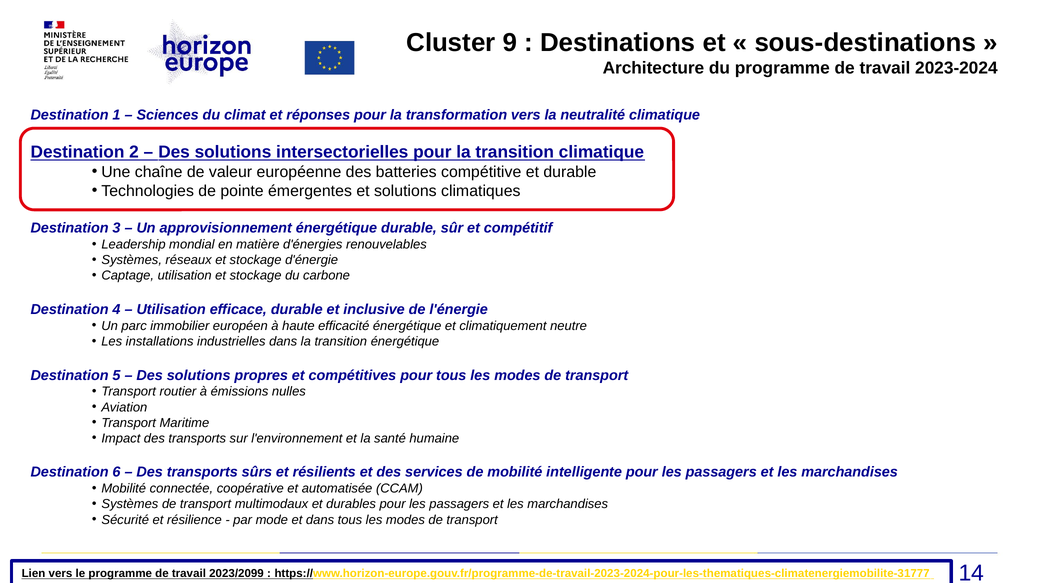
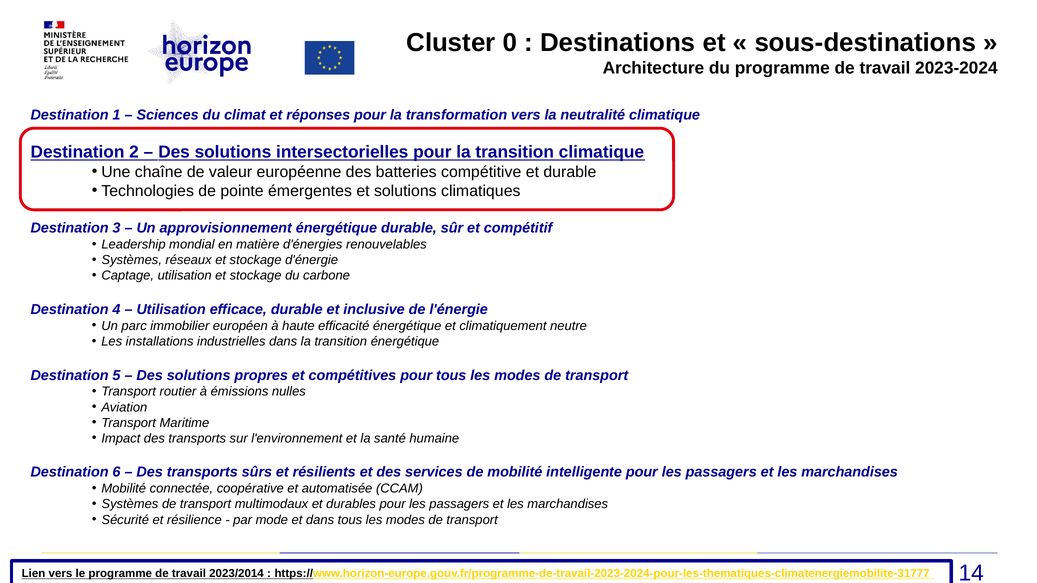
9: 9 -> 0
2023/2099: 2023/2099 -> 2023/2014
